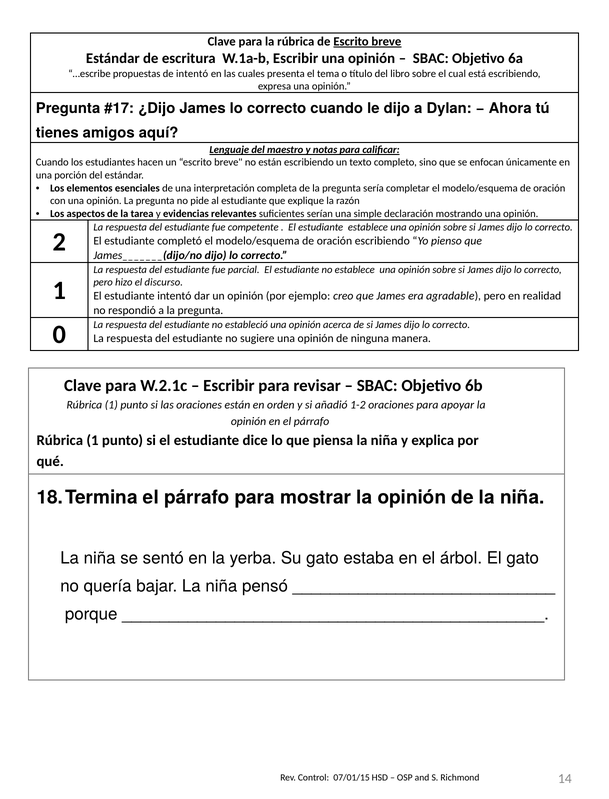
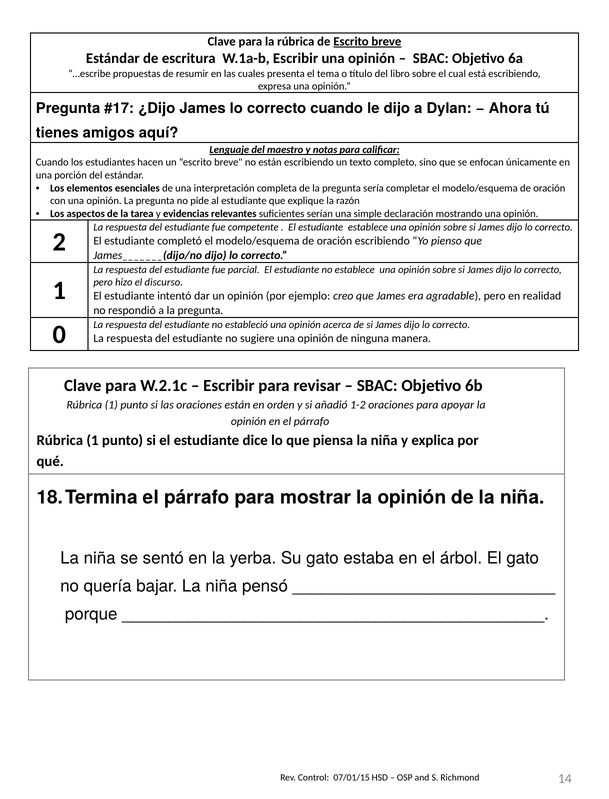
de intentó: intentó -> resumir
